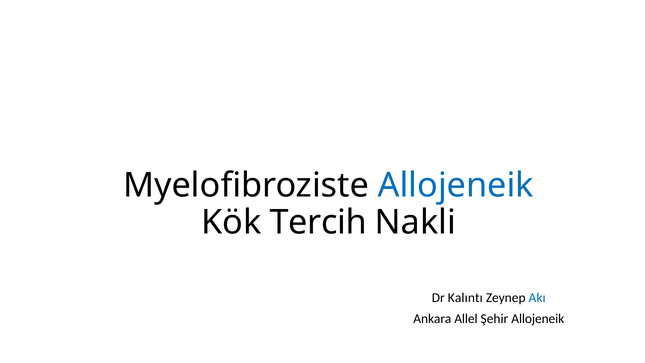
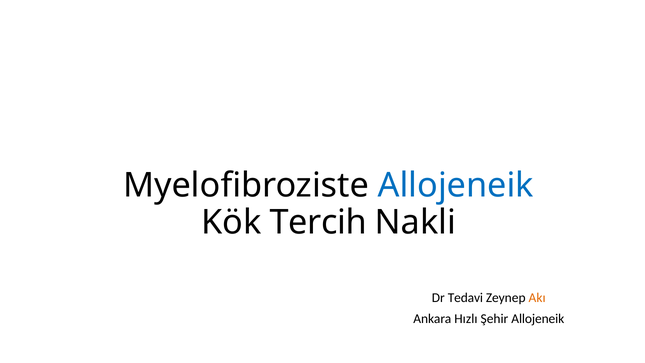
Kalıntı: Kalıntı -> Tedavi
Akı colour: blue -> orange
Allel: Allel -> Hızlı
